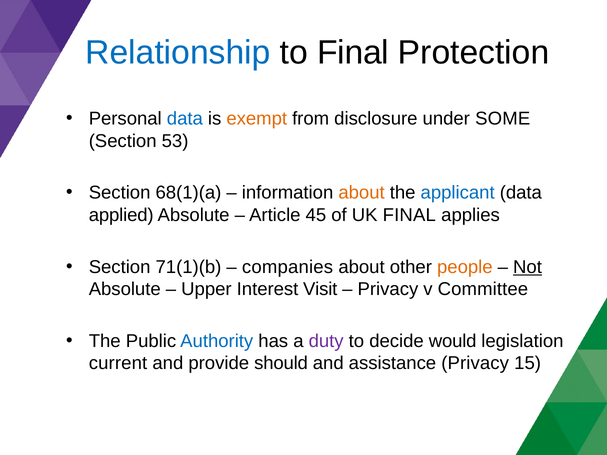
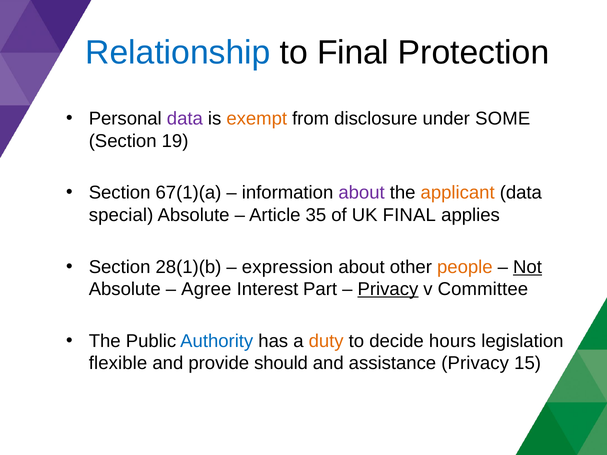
data at (185, 119) colour: blue -> purple
53: 53 -> 19
68(1)(a: 68(1)(a -> 67(1)(a
about at (362, 193) colour: orange -> purple
applicant colour: blue -> orange
applied: applied -> special
45: 45 -> 35
71(1)(b: 71(1)(b -> 28(1)(b
companies: companies -> expression
Upper: Upper -> Agree
Visit: Visit -> Part
Privacy at (388, 289) underline: none -> present
duty colour: purple -> orange
would: would -> hours
current: current -> flexible
